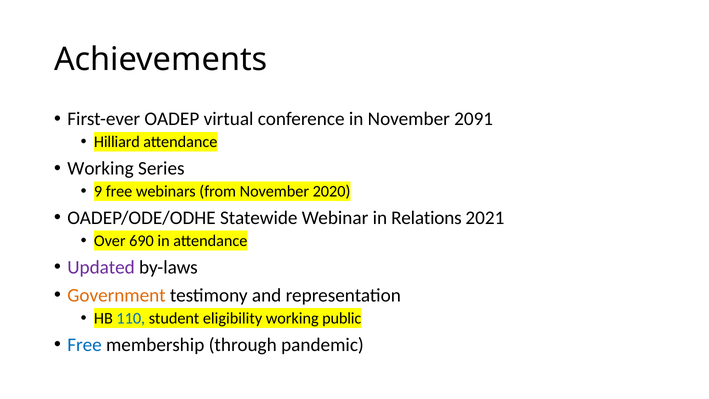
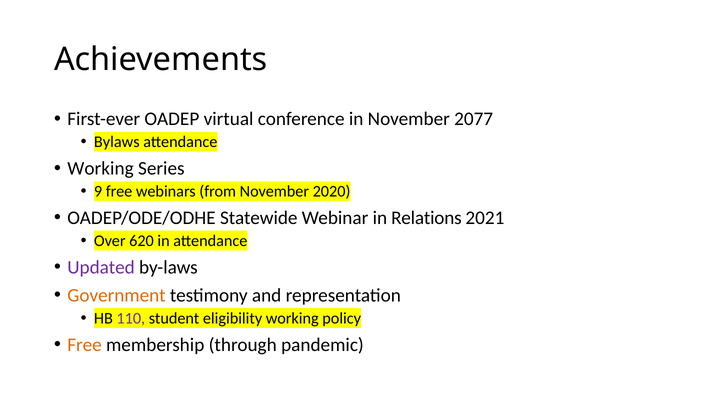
2091: 2091 -> 2077
Hilliard: Hilliard -> Bylaws
690: 690 -> 620
110 colour: blue -> purple
public: public -> policy
Free at (85, 345) colour: blue -> orange
